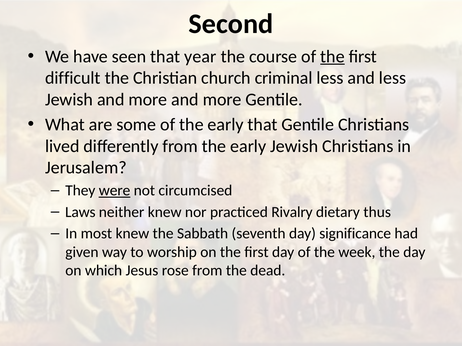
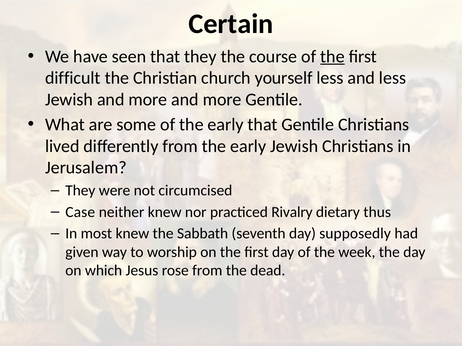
Second: Second -> Certain
that year: year -> they
criminal: criminal -> yourself
were underline: present -> none
Laws: Laws -> Case
significance: significance -> supposedly
